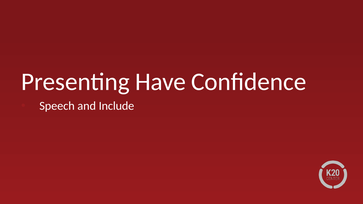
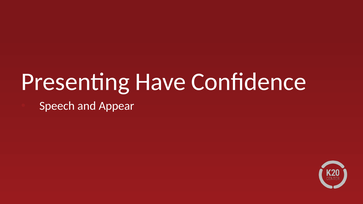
Include: Include -> Appear
